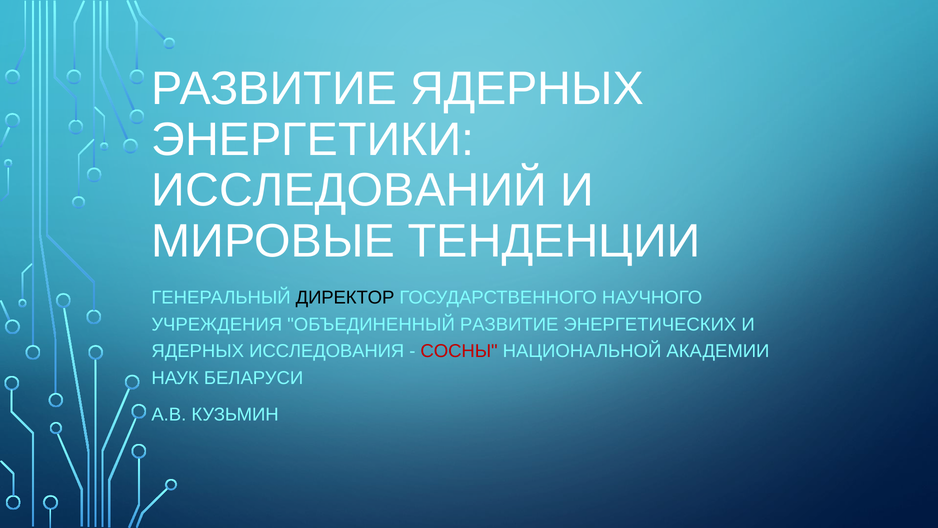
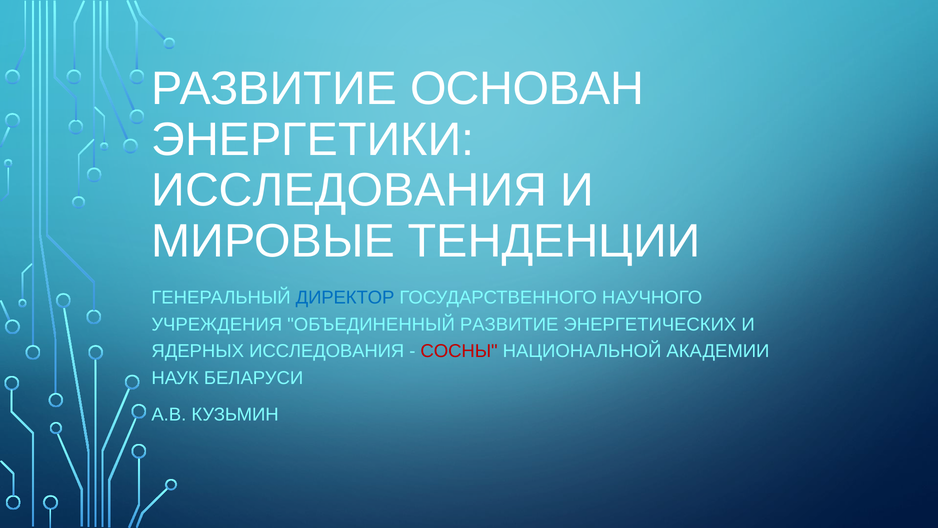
РАЗВИТИЕ ЯДЕРНЫХ: ЯДЕРНЫХ -> ОСНОВАН
ИССЛЕДОВАНИЙ at (349, 190): ИССЛЕДОВАНИЙ -> ИССЛЕДОВАНИЯ
ДИРЕКТОР colour: black -> blue
